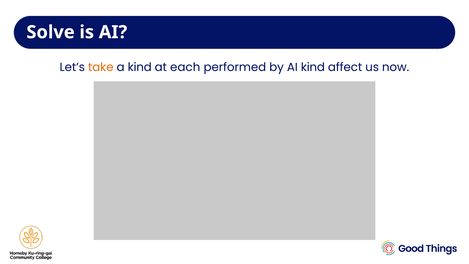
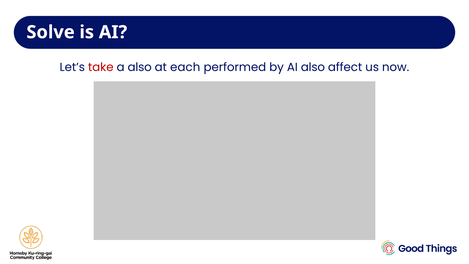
take colour: orange -> red
a kind: kind -> also
AI kind: kind -> also
